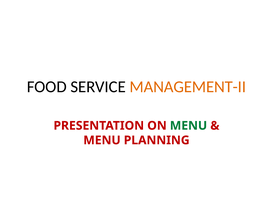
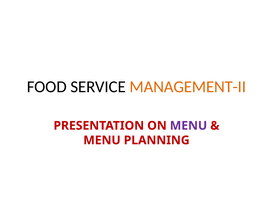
MENU at (189, 126) colour: green -> purple
